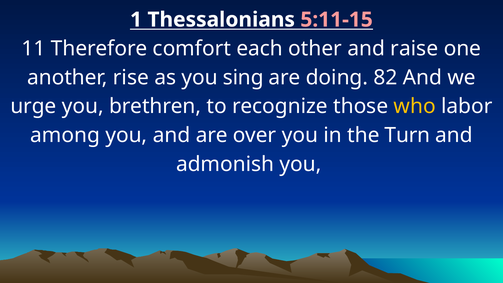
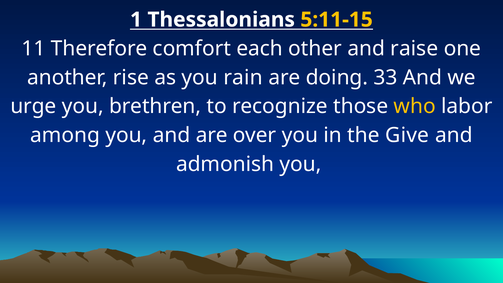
5:11-15 colour: pink -> yellow
sing: sing -> rain
82: 82 -> 33
Turn: Turn -> Give
